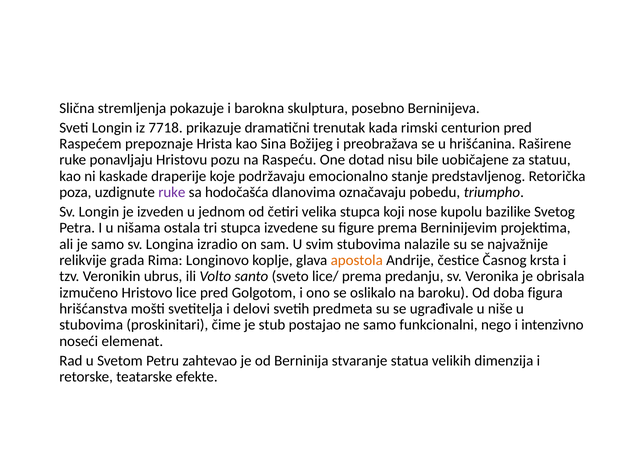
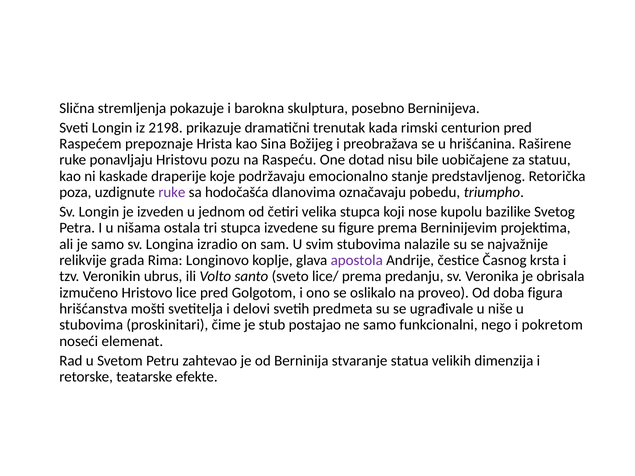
7718: 7718 -> 2198
apostola colour: orange -> purple
baroku: baroku -> proveo
intenzivno: intenzivno -> pokretom
